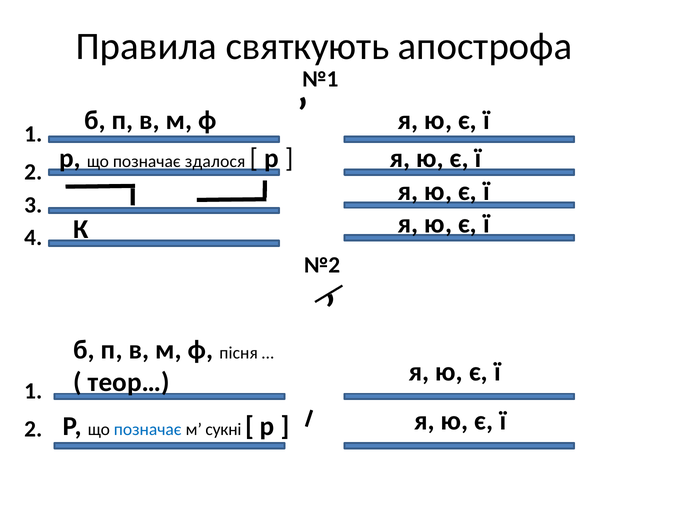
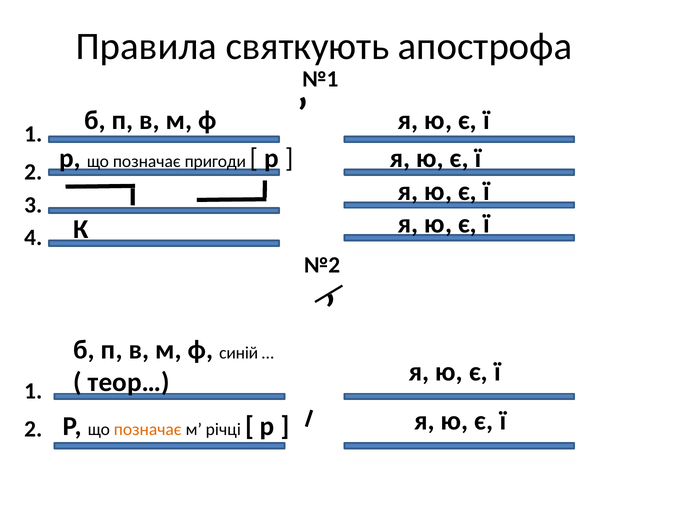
здалося: здалося -> пригоди
пісня: пісня -> синій
позначає at (148, 430) colour: blue -> orange
сукні: сукні -> річці
